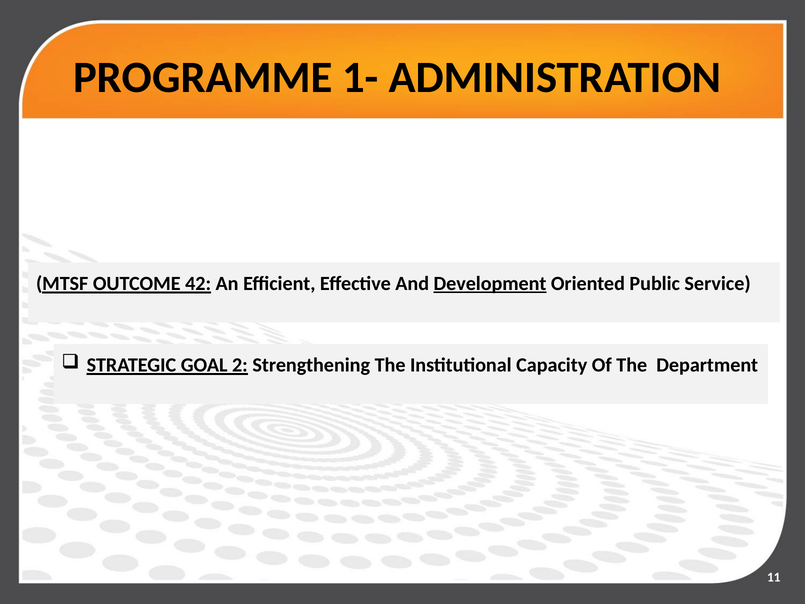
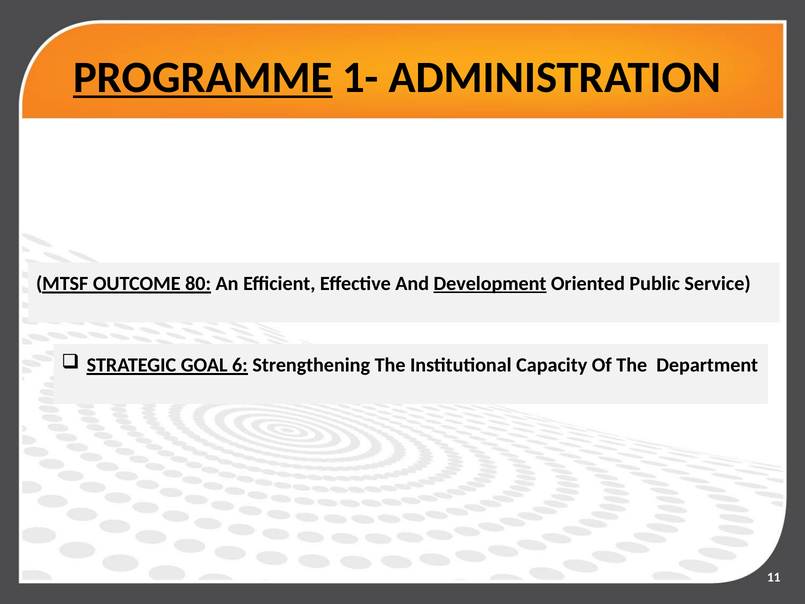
PROGRAMME underline: none -> present
42: 42 -> 80
2: 2 -> 6
